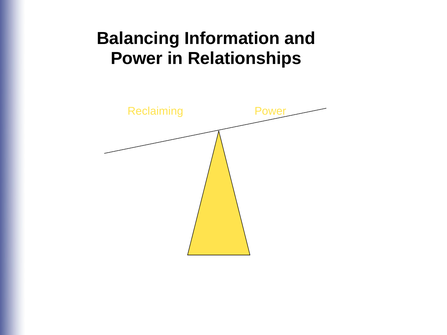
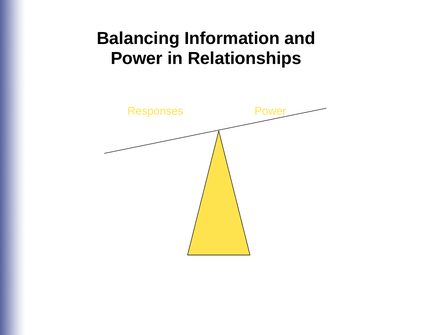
Reclaiming: Reclaiming -> Responses
